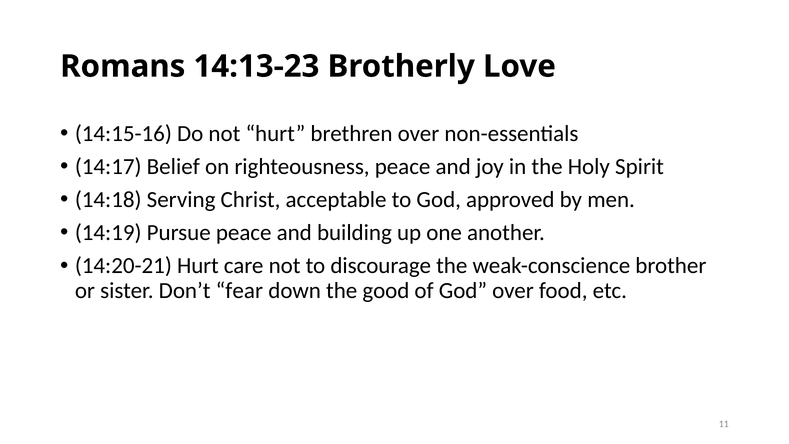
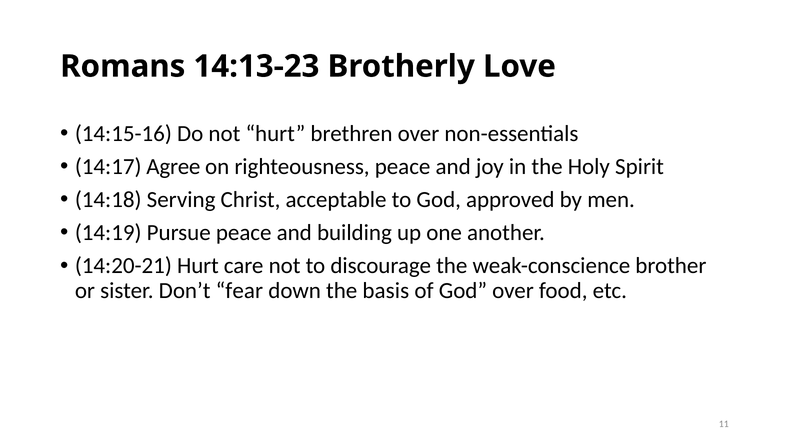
Belief: Belief -> Agree
good: good -> basis
